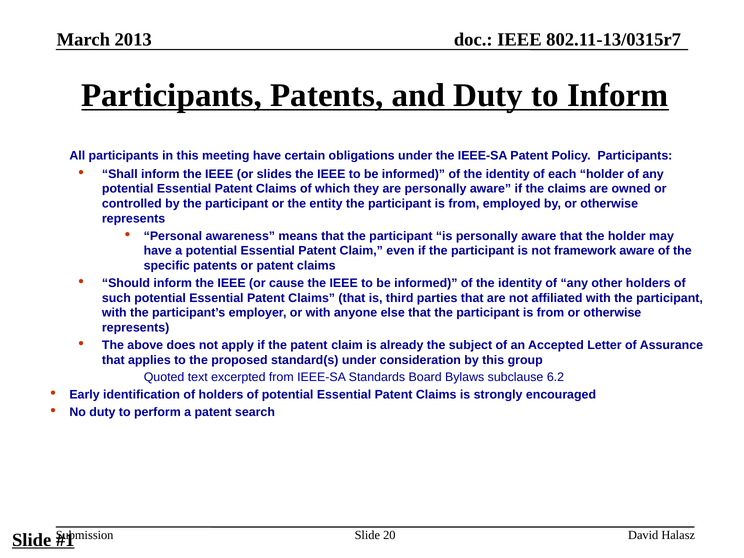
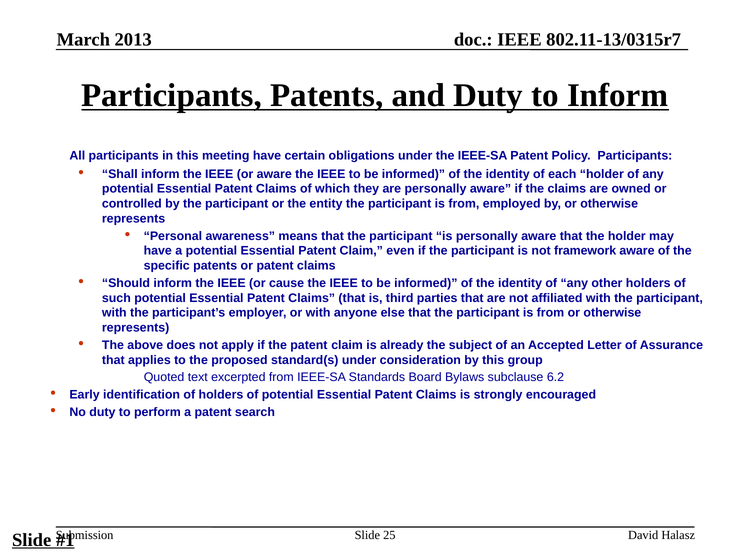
or slides: slides -> aware
20: 20 -> 25
